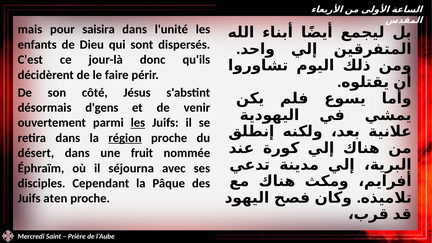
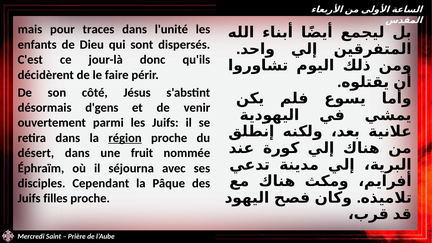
saisira: saisira -> traces
les at (138, 123) underline: present -> none
aten: aten -> filles
